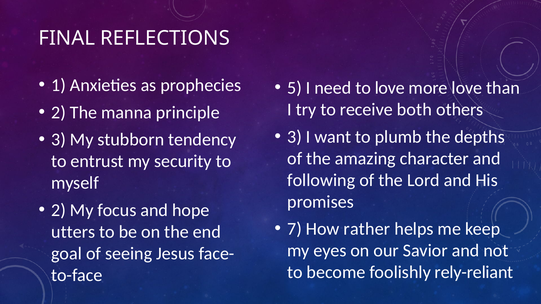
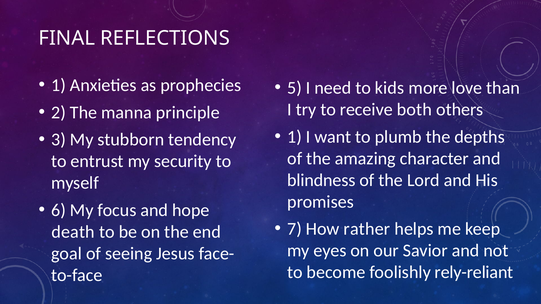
to love: love -> kids
3 at (295, 137): 3 -> 1
following: following -> blindness
2 at (59, 210): 2 -> 6
utters: utters -> death
